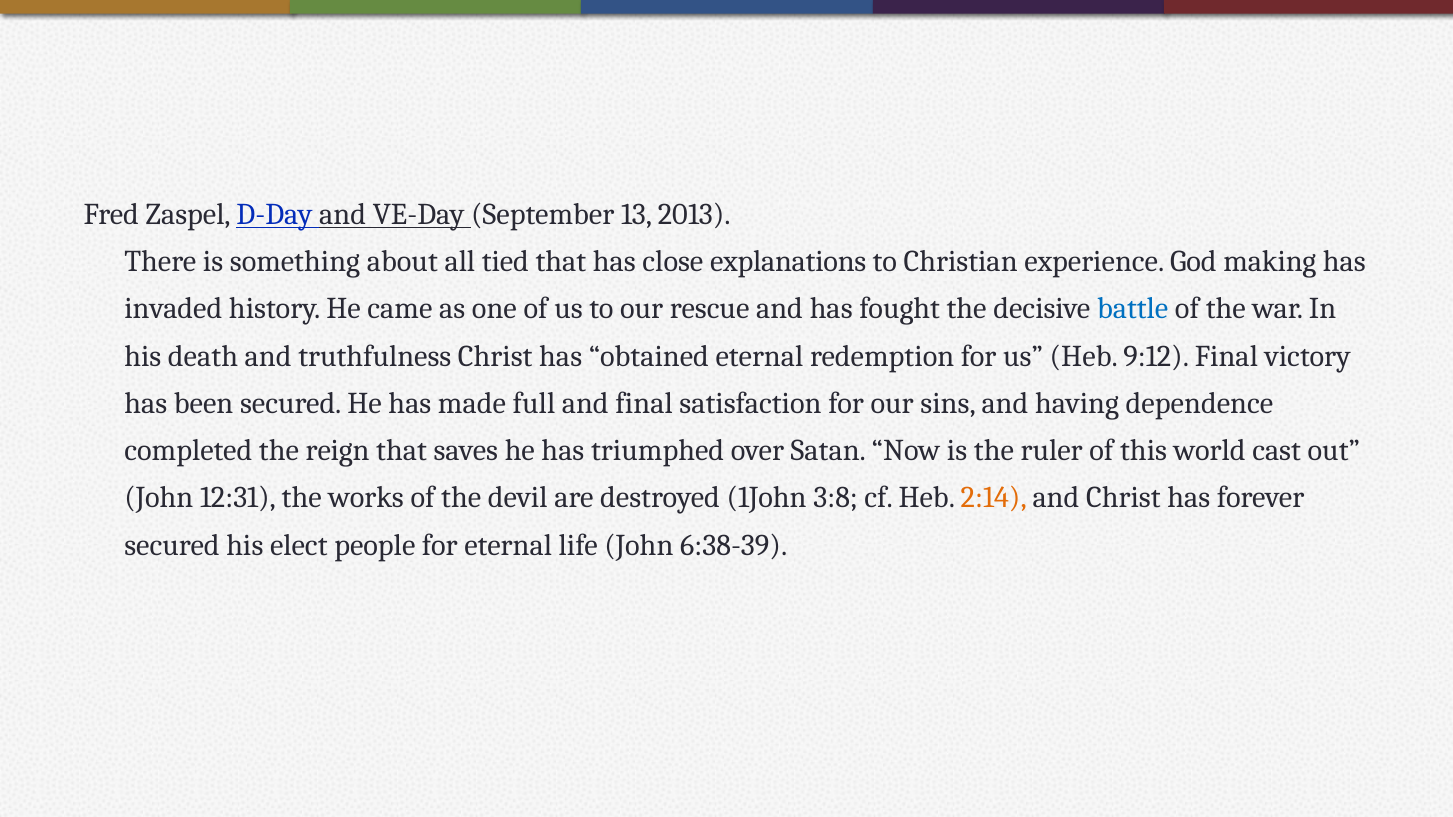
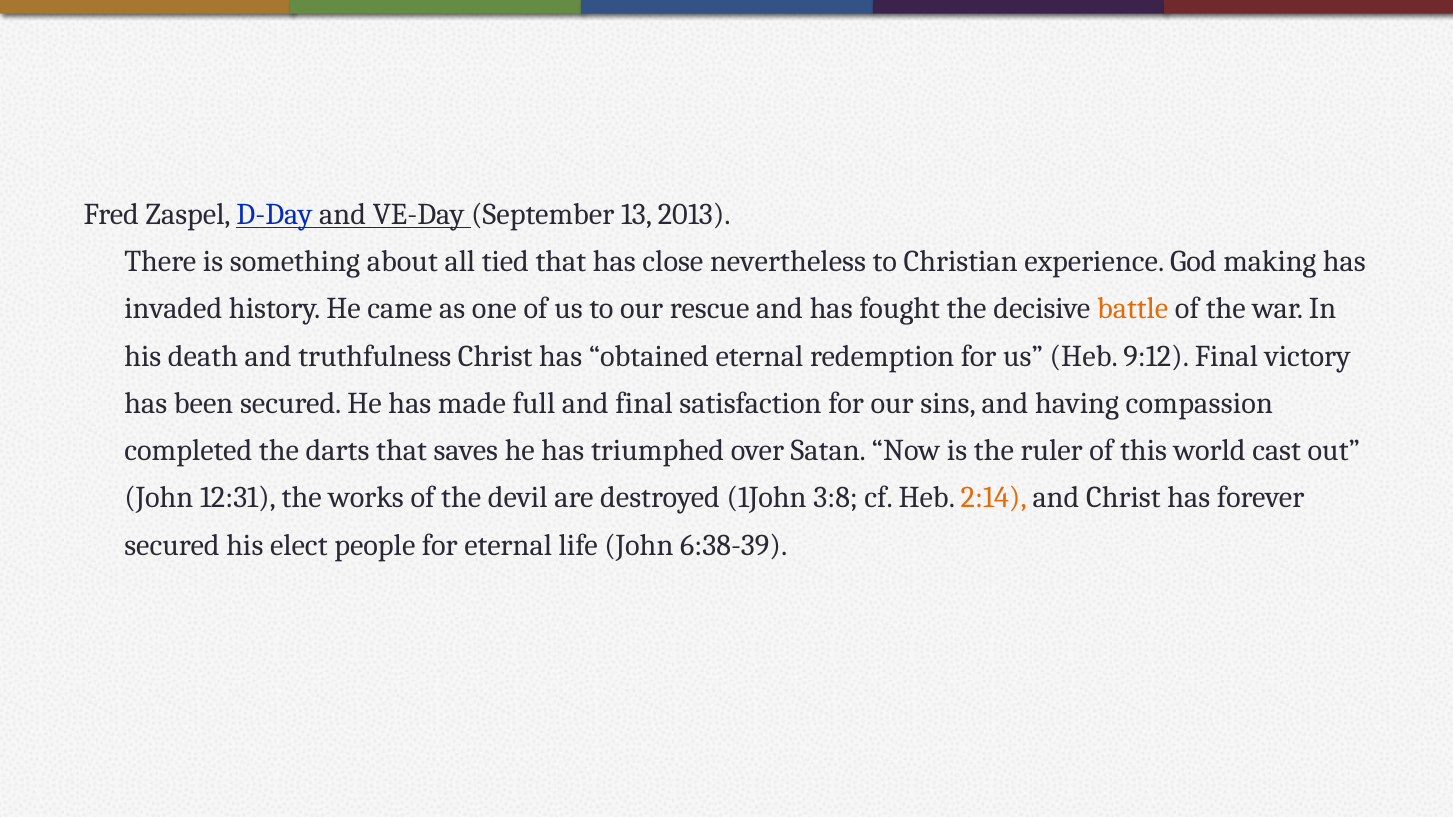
explanations: explanations -> nevertheless
battle colour: blue -> orange
dependence: dependence -> compassion
reign: reign -> darts
